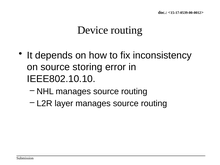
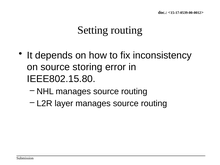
Device: Device -> Setting
IEEE802.10.10: IEEE802.10.10 -> IEEE802.15.80
